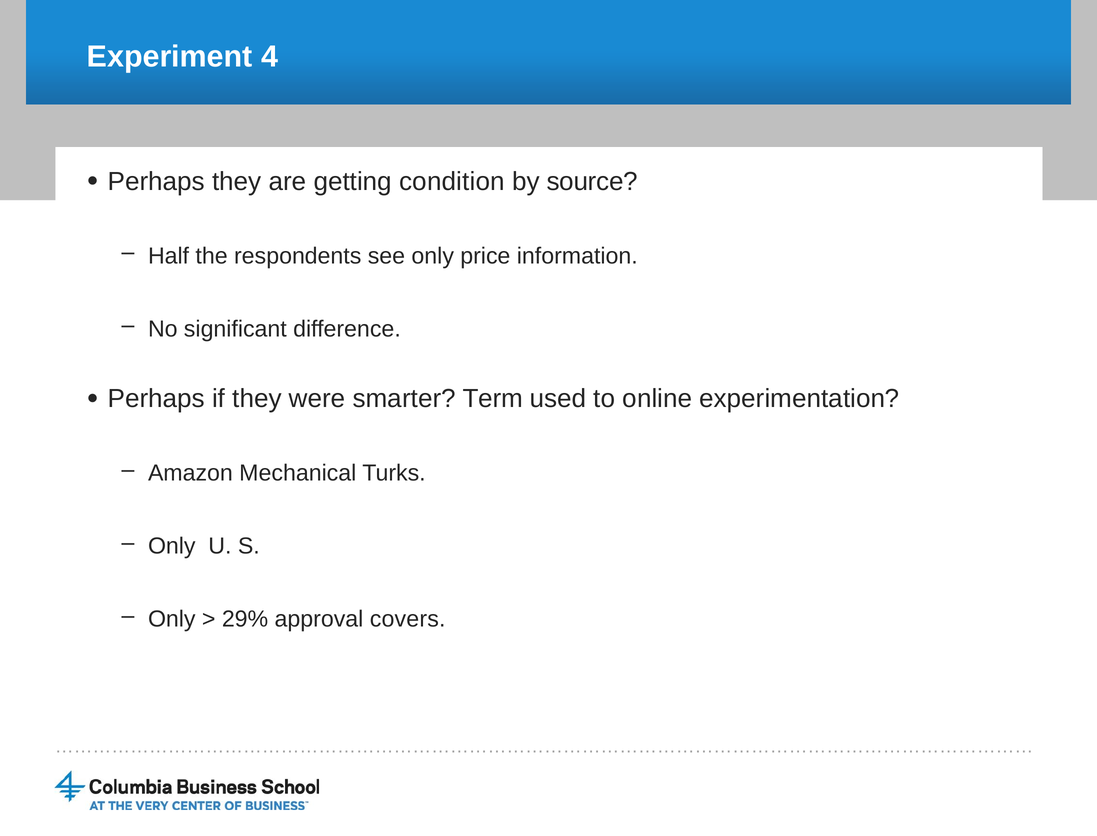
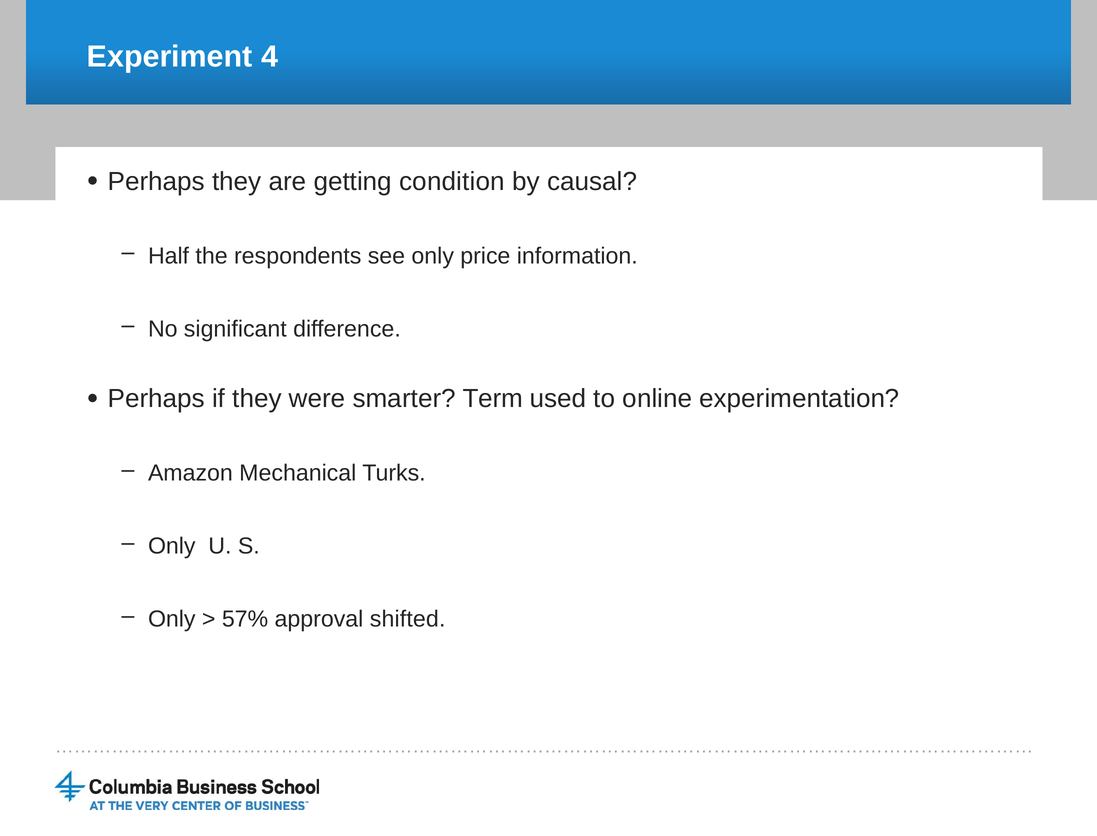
source: source -> causal
29%: 29% -> 57%
covers: covers -> shifted
